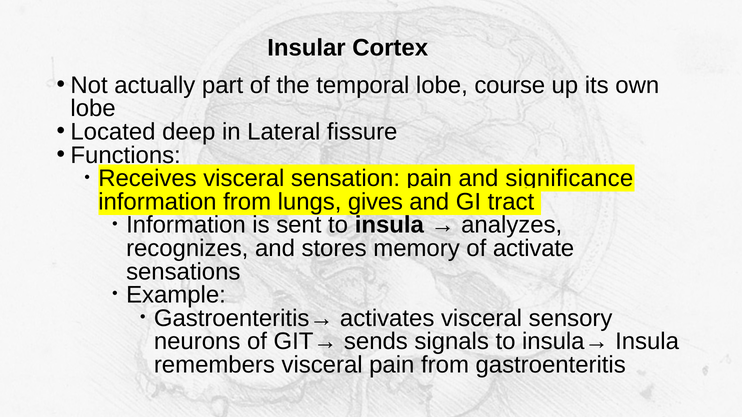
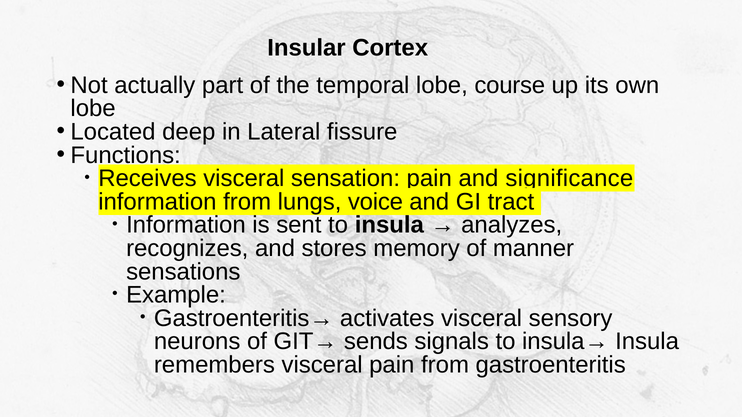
gives: gives -> voice
activate: activate -> manner
